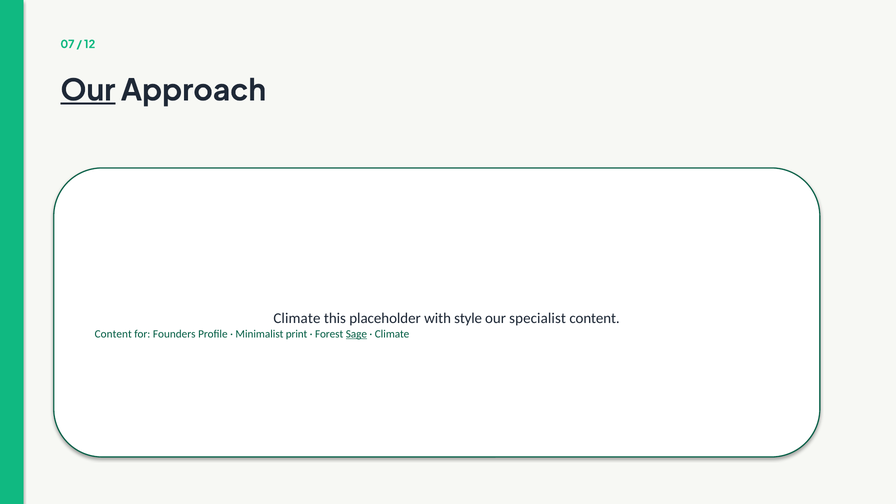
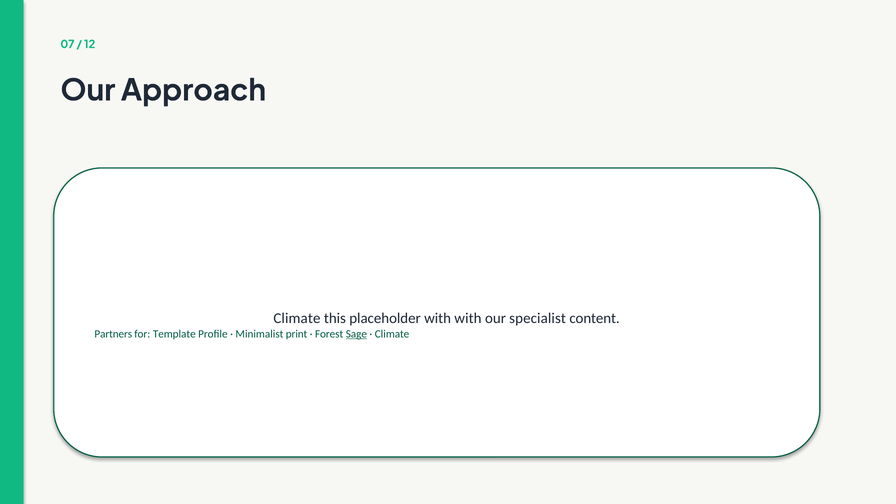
Our at (88, 91) underline: present -> none
with style: style -> with
Content at (113, 334): Content -> Partners
Founders: Founders -> Template
